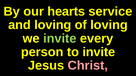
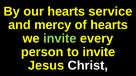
and loving: loving -> mercy
of loving: loving -> hearts
Christ colour: pink -> white
